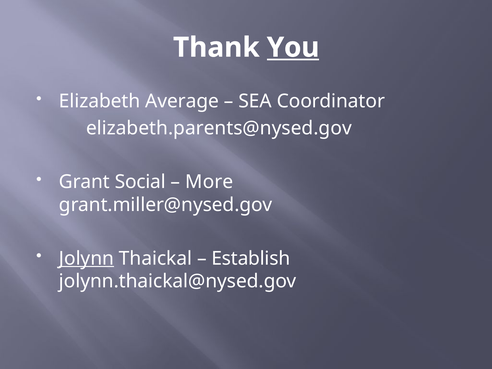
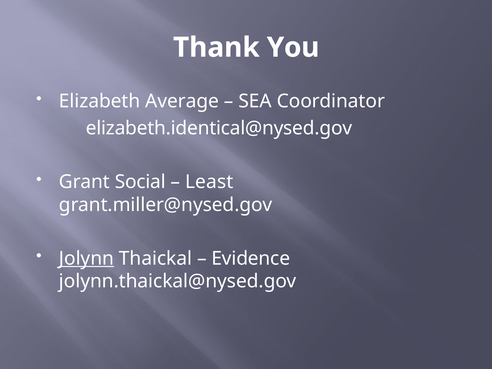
You underline: present -> none
elizabeth.parents@nysed.gov: elizabeth.parents@nysed.gov -> elizabeth.identical@nysed.gov
More: More -> Least
Establish: Establish -> Evidence
